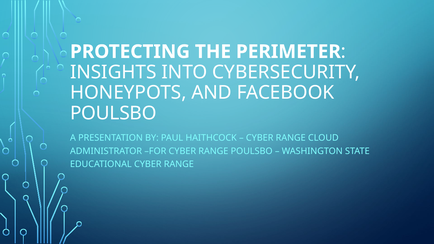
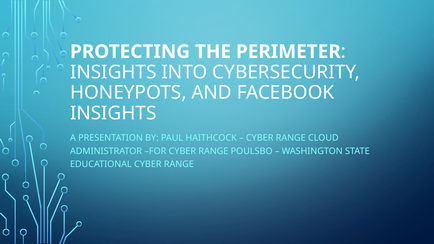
POULSBO at (113, 113): POULSBO -> INSIGHTS
